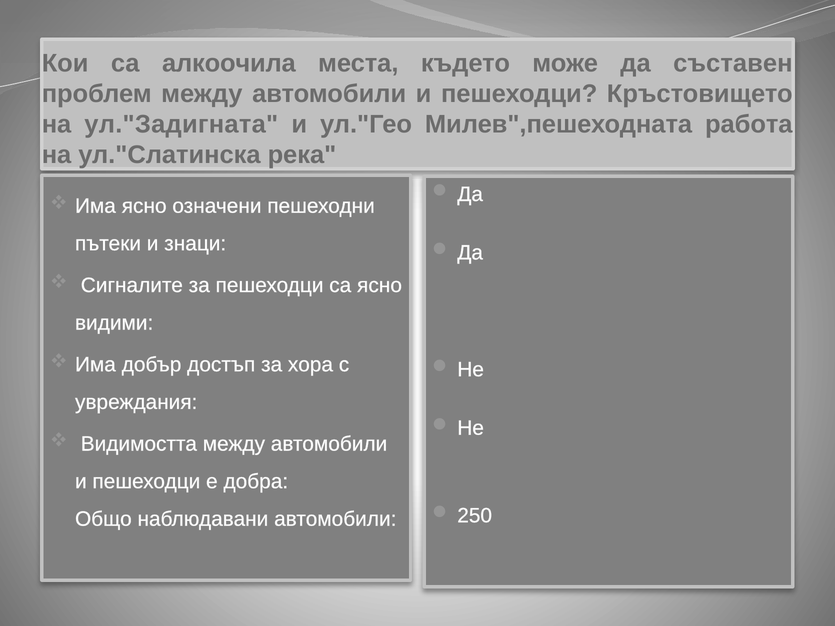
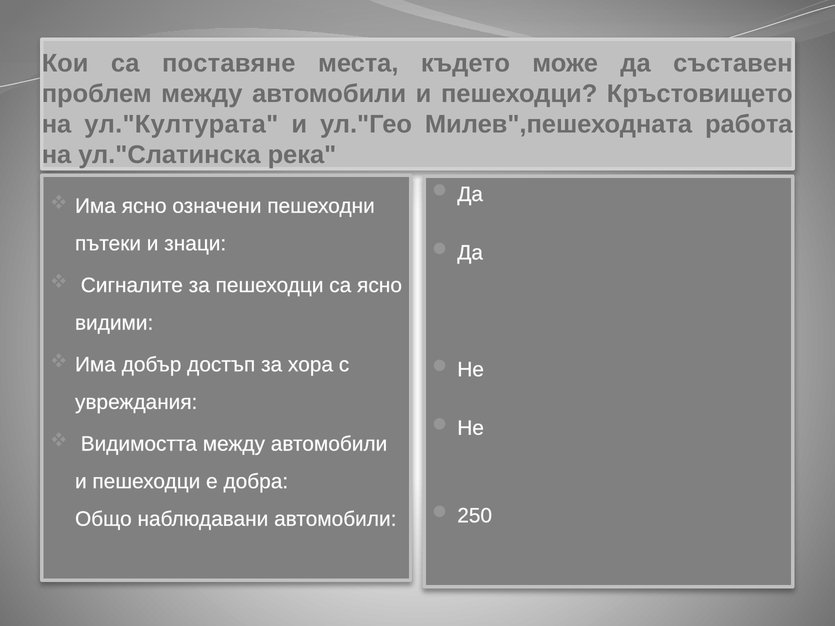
алкоочила: алкоочила -> поставяне
ул."Задигната: ул."Задигната -> ул."Културата
